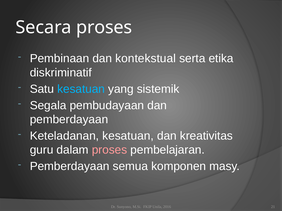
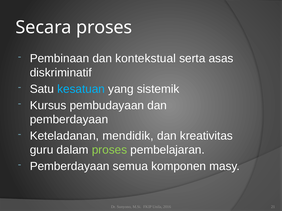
etika: etika -> asas
Segala: Segala -> Kursus
Keteladanan kesatuan: kesatuan -> mendidik
proses at (109, 150) colour: pink -> light green
